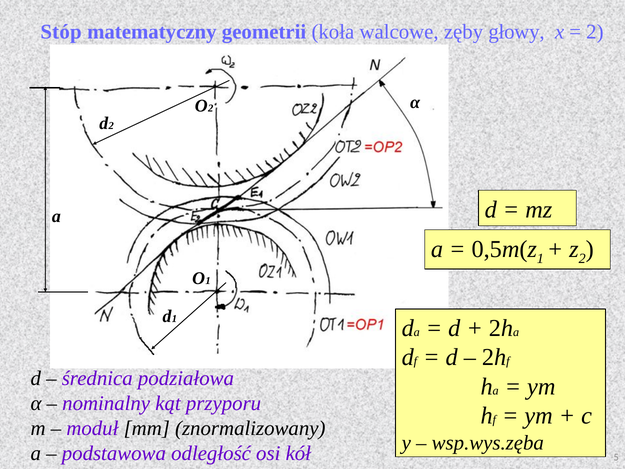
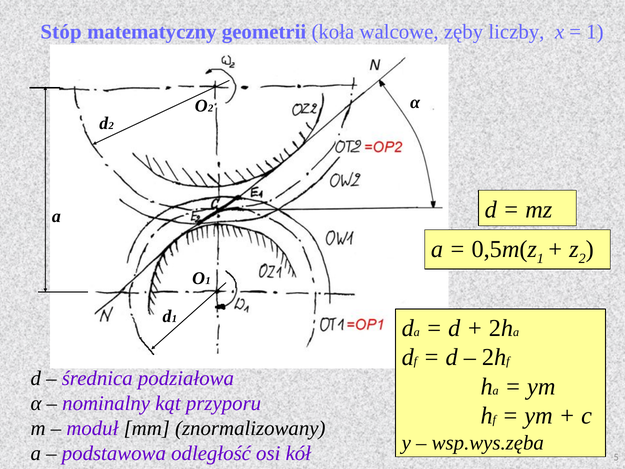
głowy: głowy -> liczby
2 at (595, 32): 2 -> 1
